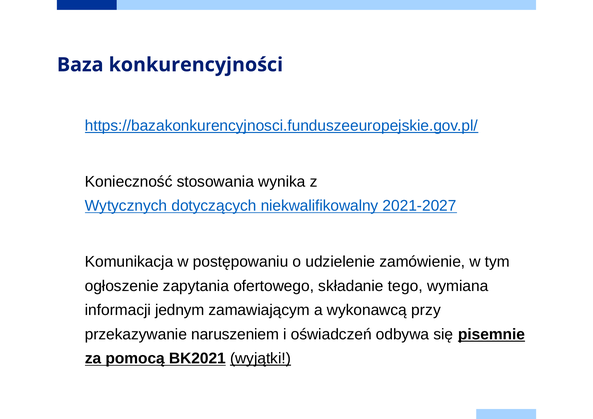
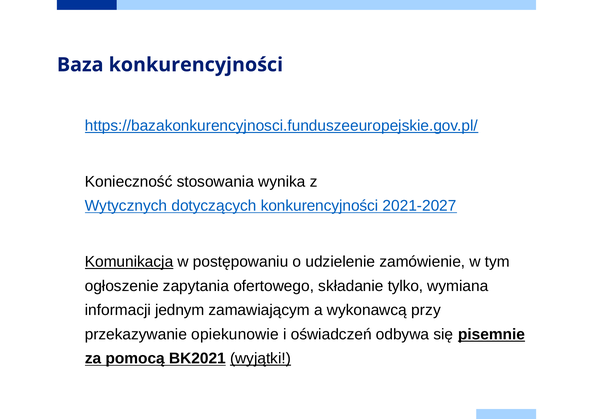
dotyczących niekwalifikowalny: niekwalifikowalny -> konkurencyjności
Komunikacja underline: none -> present
tego: tego -> tylko
naruszeniem: naruszeniem -> opiekunowie
